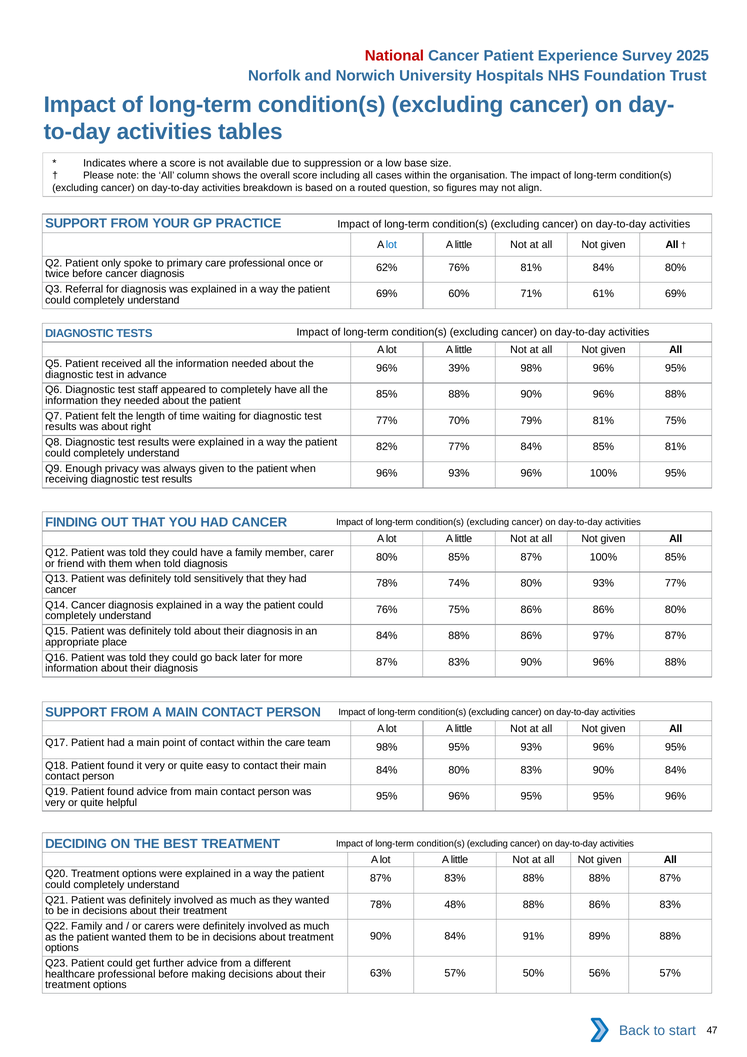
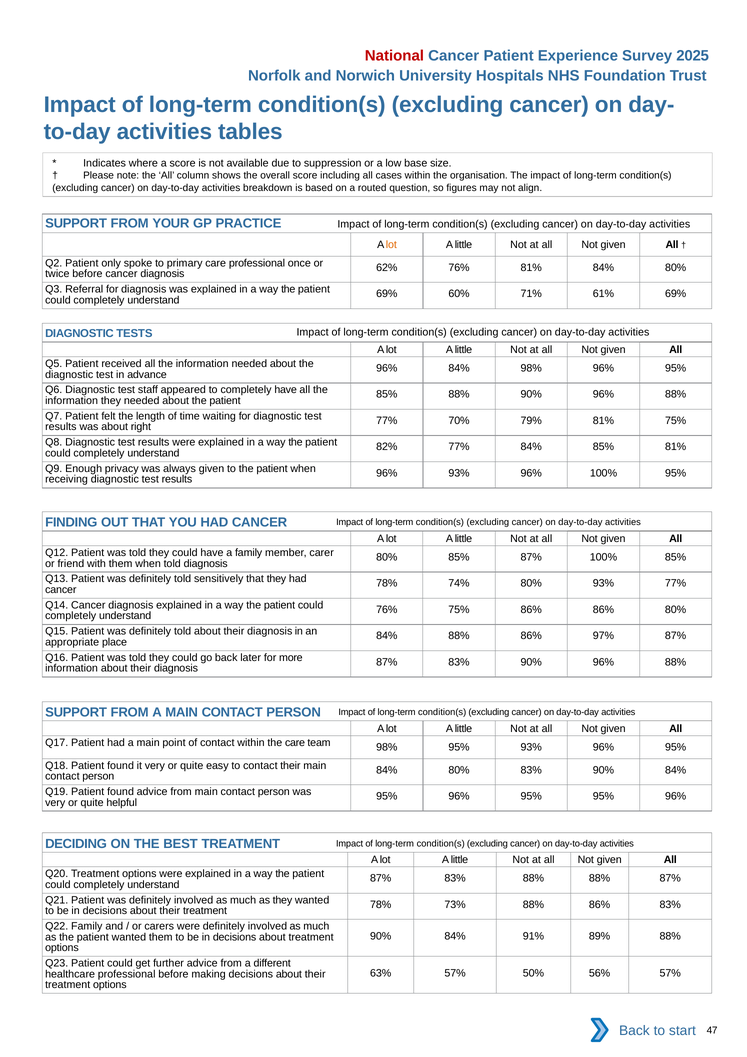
lot at (391, 245) colour: blue -> orange
96% 39%: 39% -> 84%
48%: 48% -> 73%
